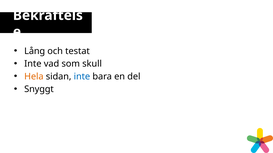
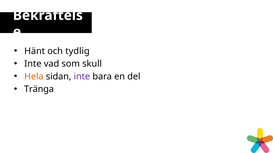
Lång: Lång -> Hänt
testat: testat -> tydlig
inte at (82, 77) colour: blue -> purple
Snyggt: Snyggt -> Tränga
